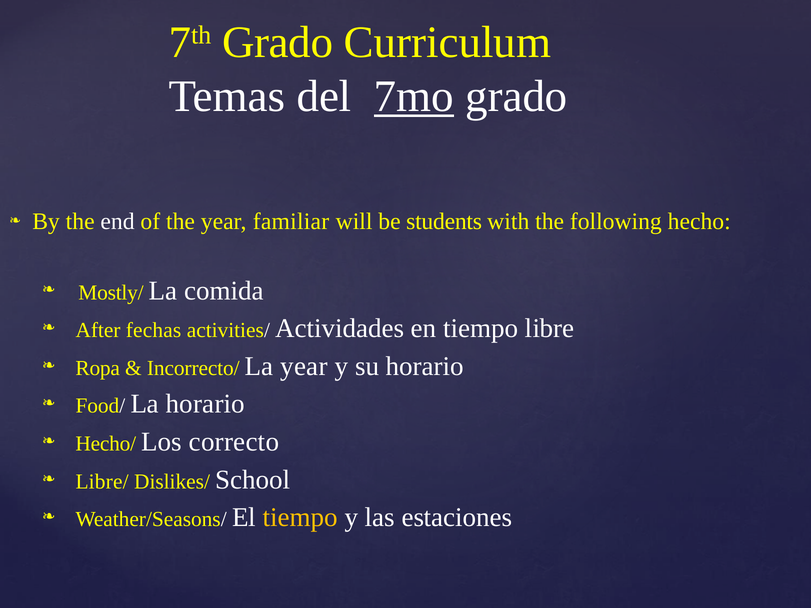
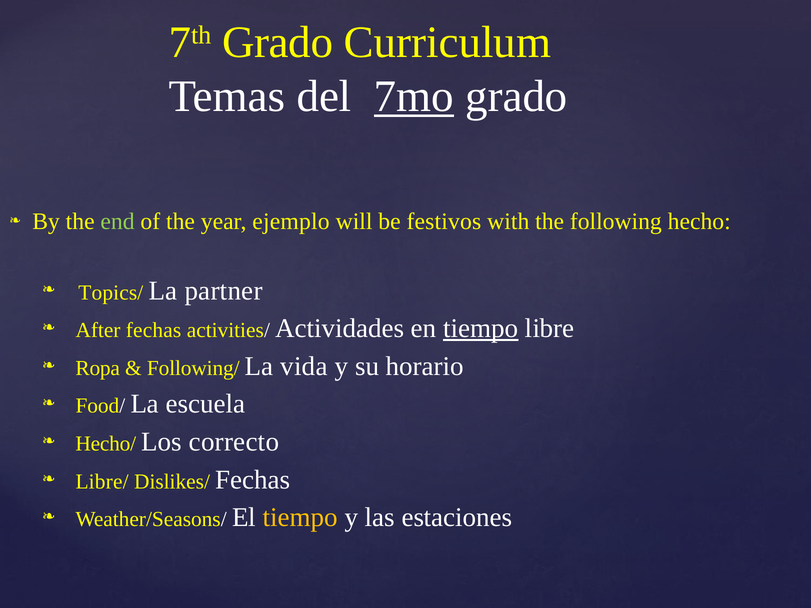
end colour: white -> light green
familiar: familiar -> ejemplo
students: students -> festivos
Mostly/: Mostly/ -> Topics/
comida: comida -> partner
tiempo at (481, 329) underline: none -> present
Incorrecto/: Incorrecto/ -> Following/
La year: year -> vida
La horario: horario -> escuela
Dislikes/ School: School -> Fechas
